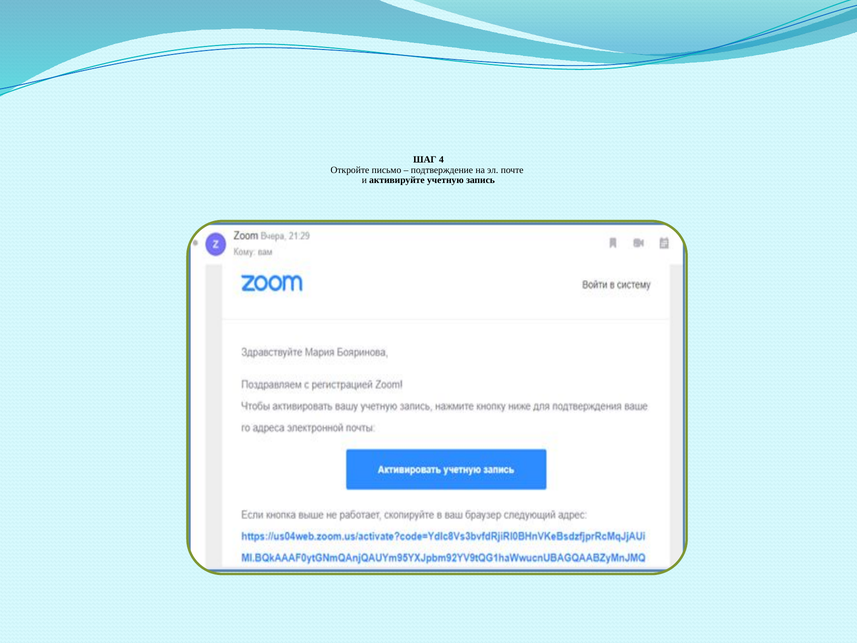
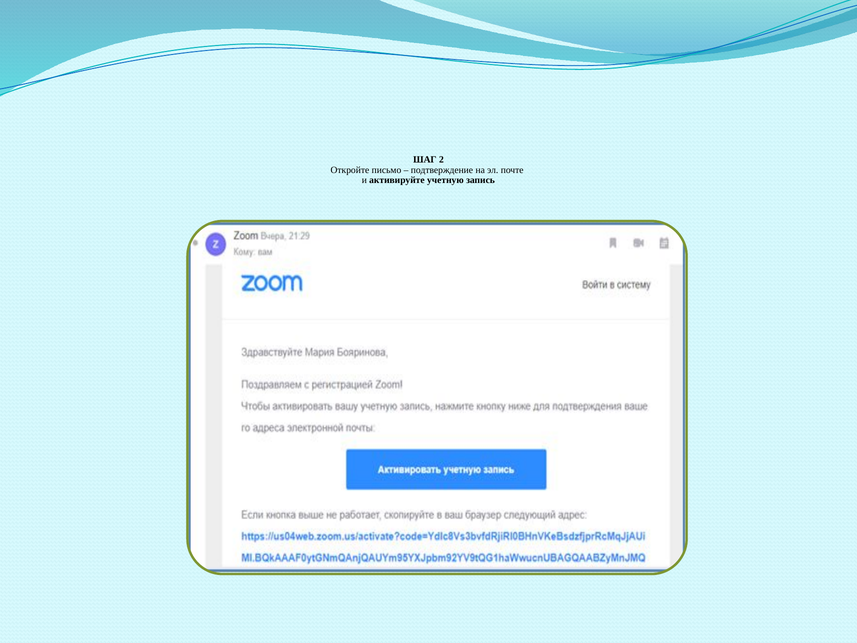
4: 4 -> 2
